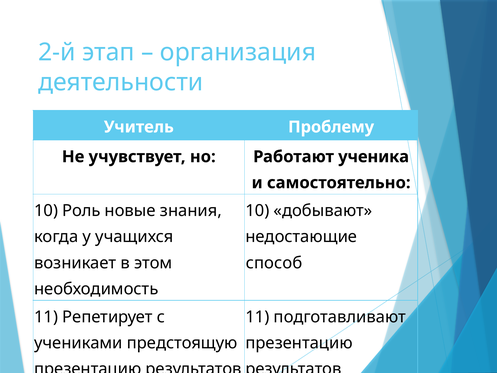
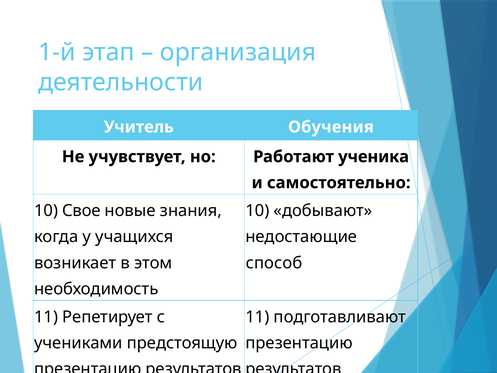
2-й: 2-й -> 1-й
Проблему: Проблему -> Обучения
Роль: Роль -> Свое
